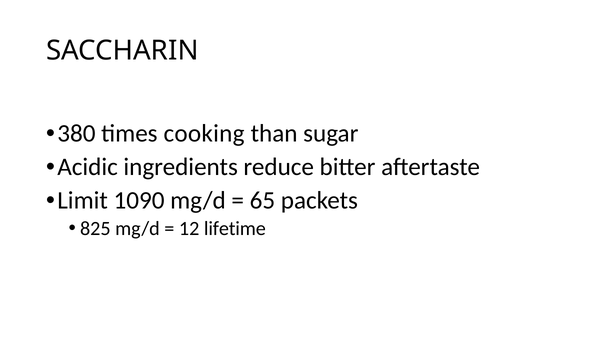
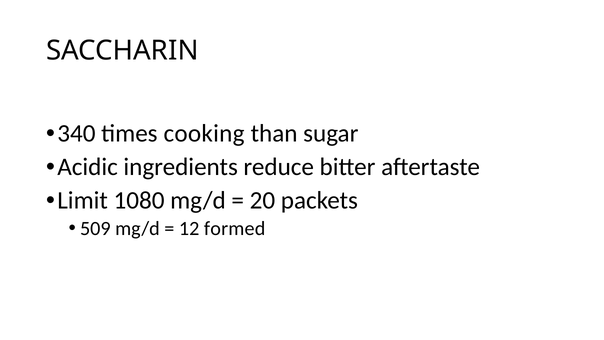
380: 380 -> 340
1090: 1090 -> 1080
65: 65 -> 20
825: 825 -> 509
lifetime: lifetime -> formed
